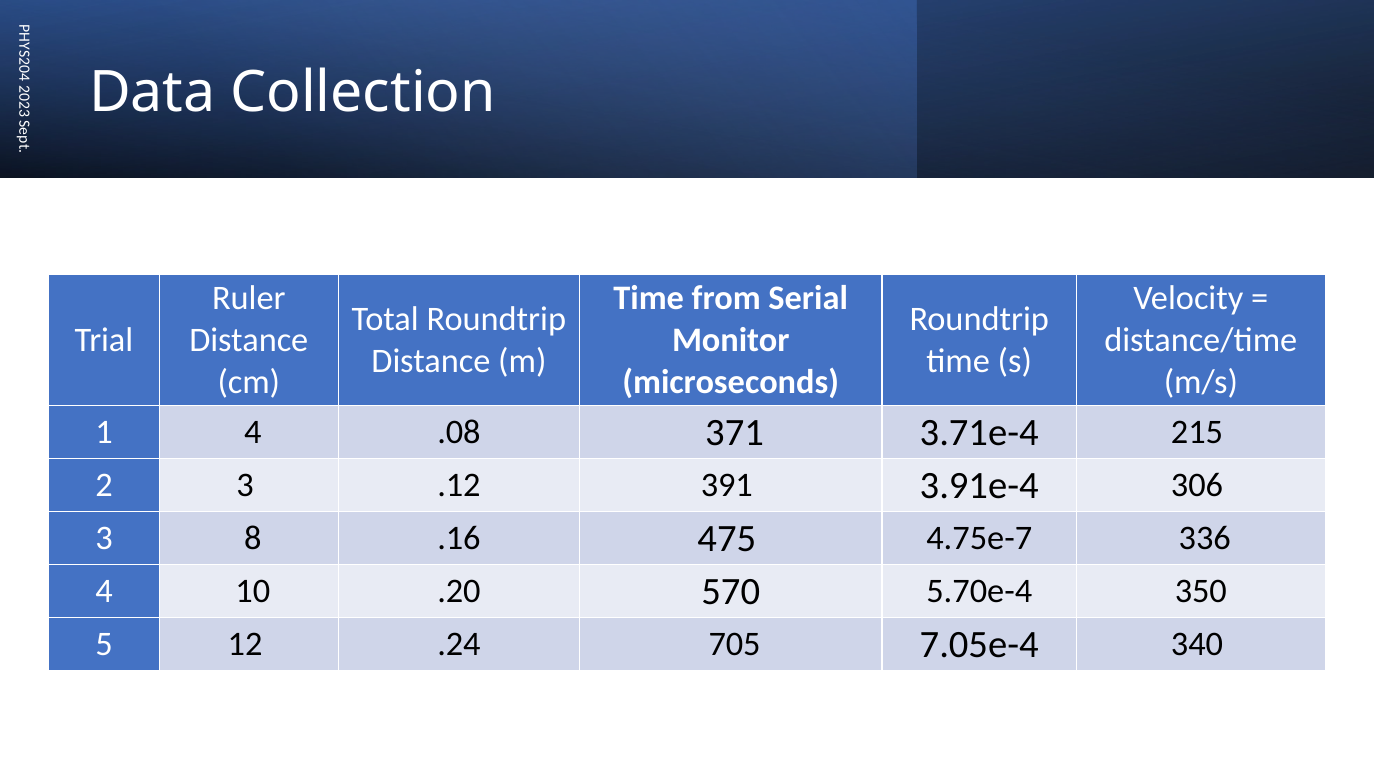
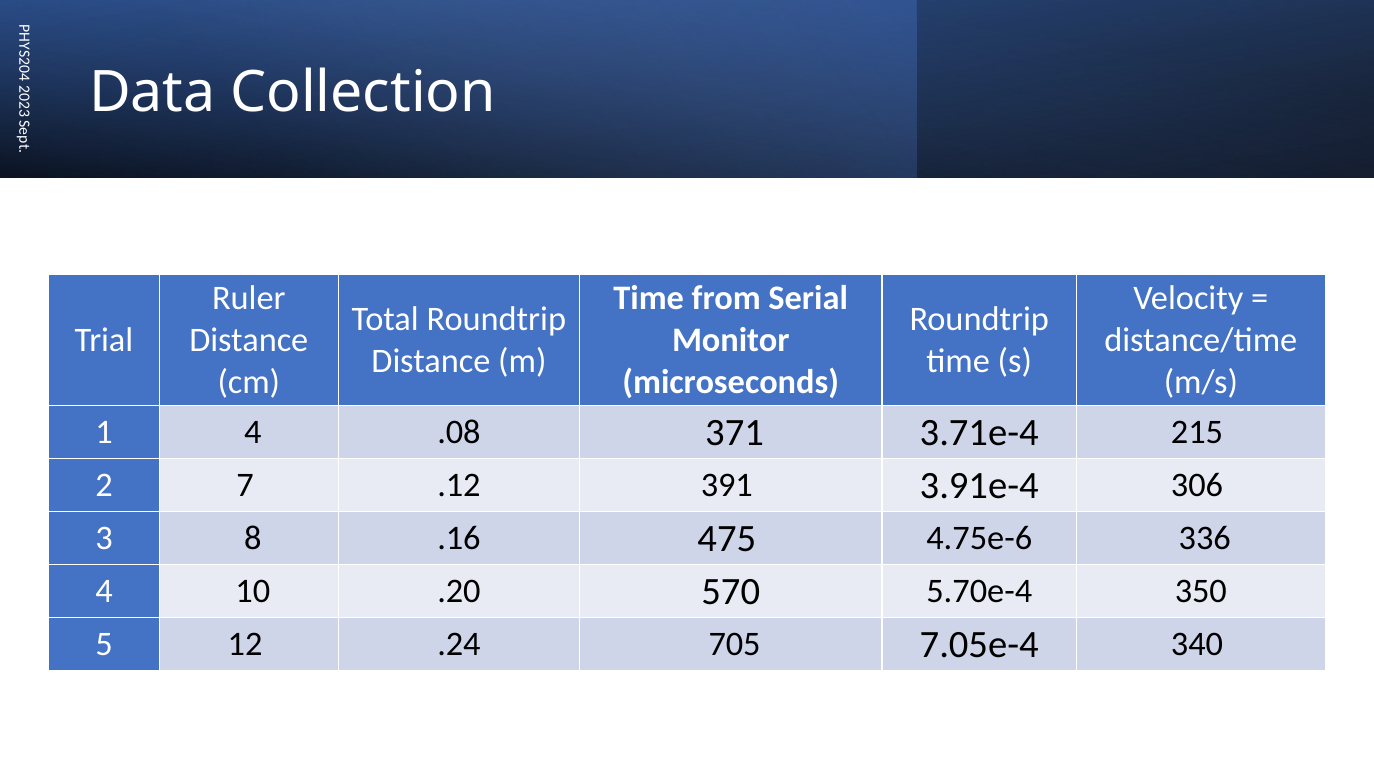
3 at (245, 485): 3 -> 7
4.75e-7: 4.75e-7 -> 4.75e-6
